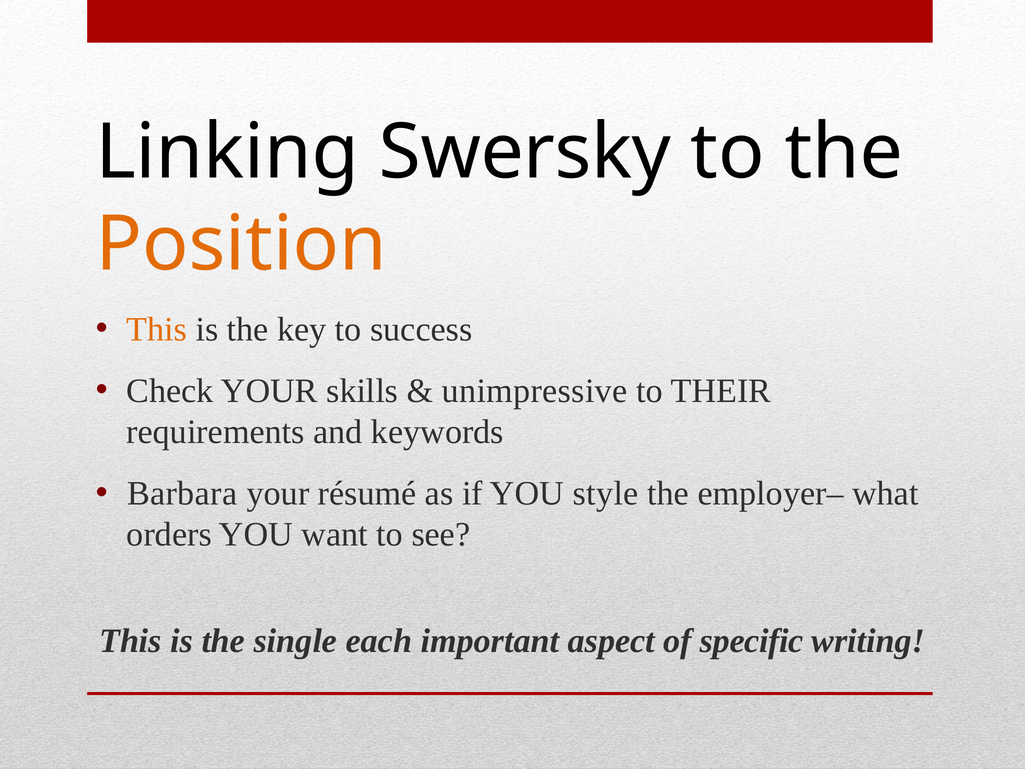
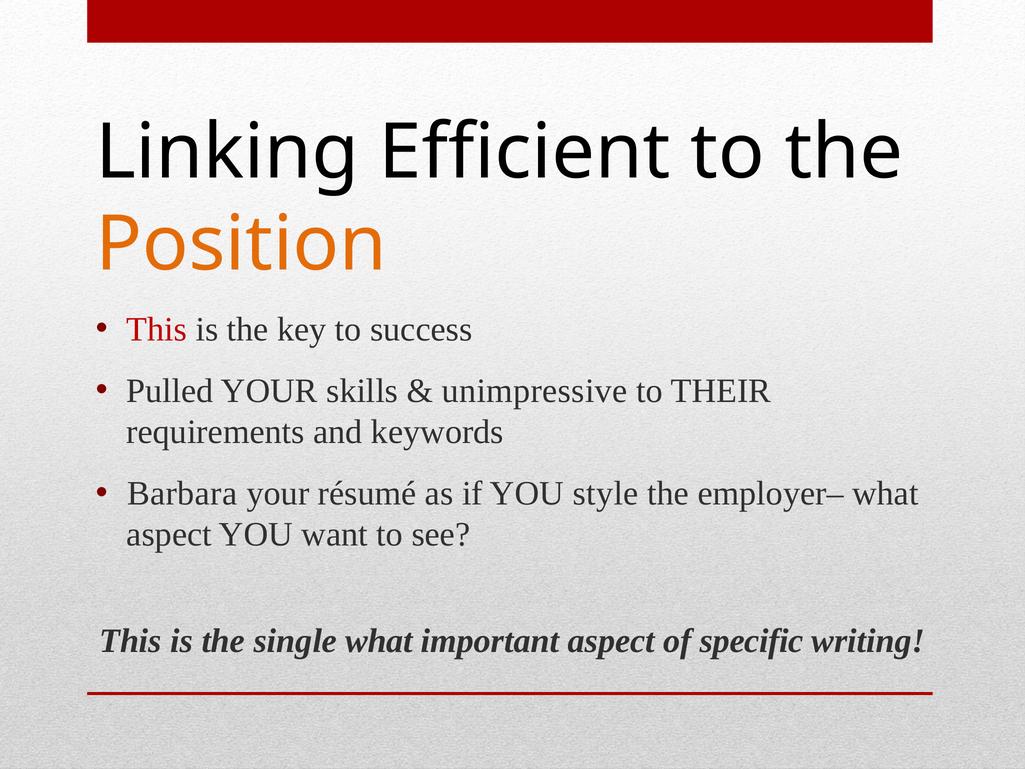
Swersky: Swersky -> Efficient
This at (157, 329) colour: orange -> red
Check: Check -> Pulled
orders at (169, 535): orders -> aspect
single each: each -> what
